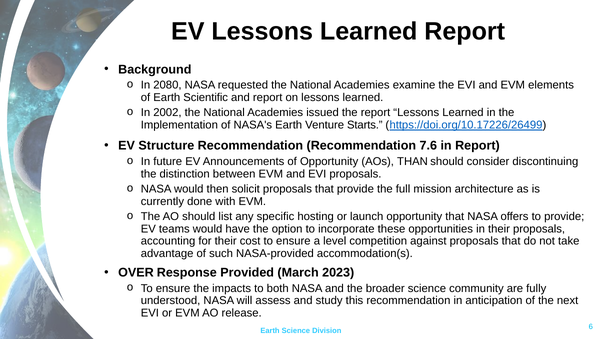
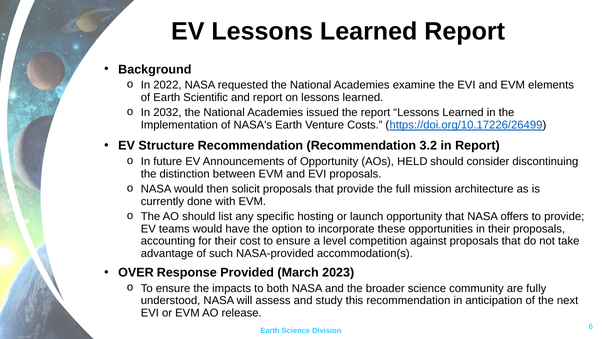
2080: 2080 -> 2022
2002: 2002 -> 2032
Starts: Starts -> Costs
7.6: 7.6 -> 3.2
THAN: THAN -> HELD
